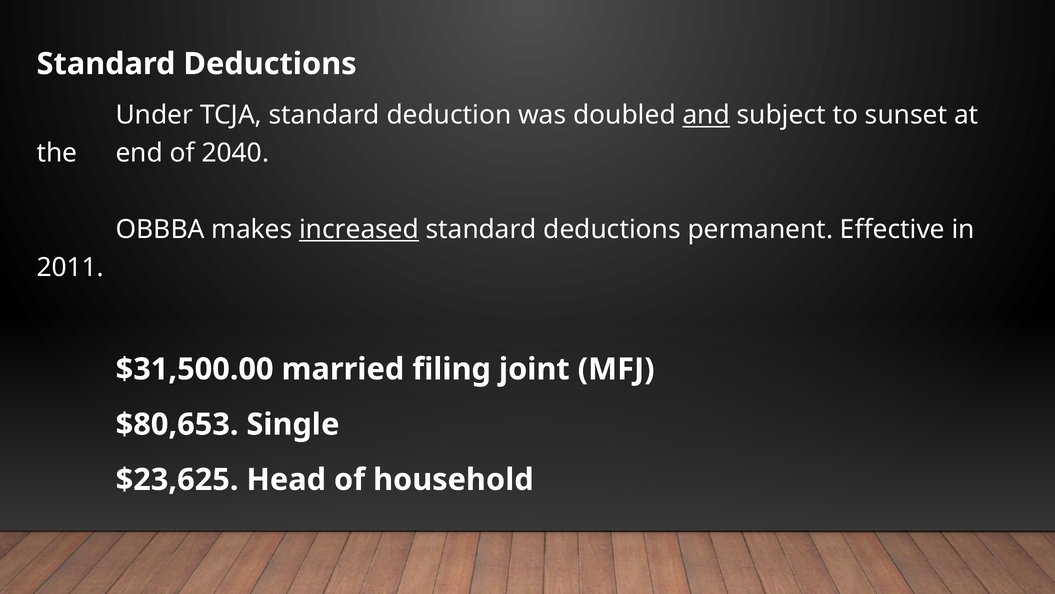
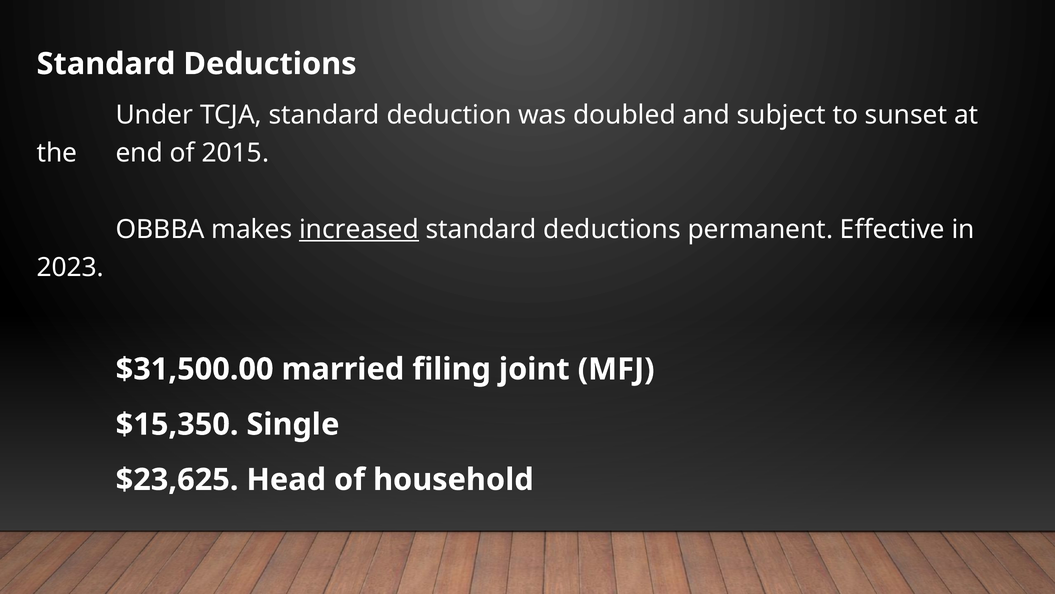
and underline: present -> none
2040: 2040 -> 2015
2011: 2011 -> 2023
$80,653: $80,653 -> $15,350
